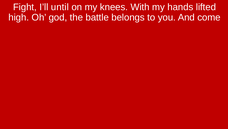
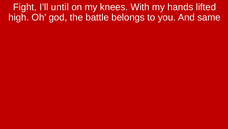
come: come -> same
